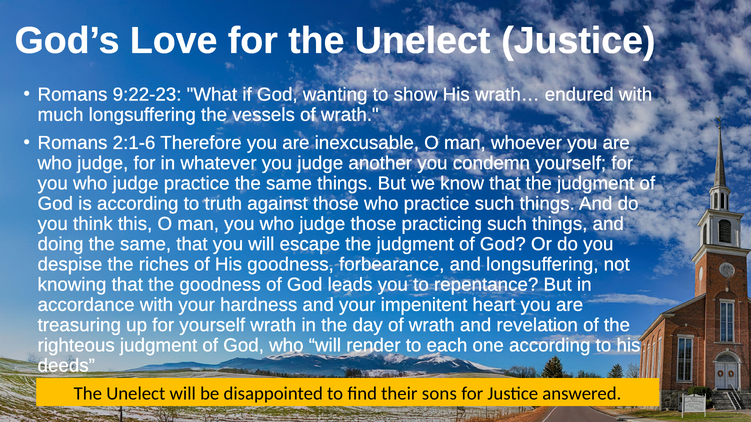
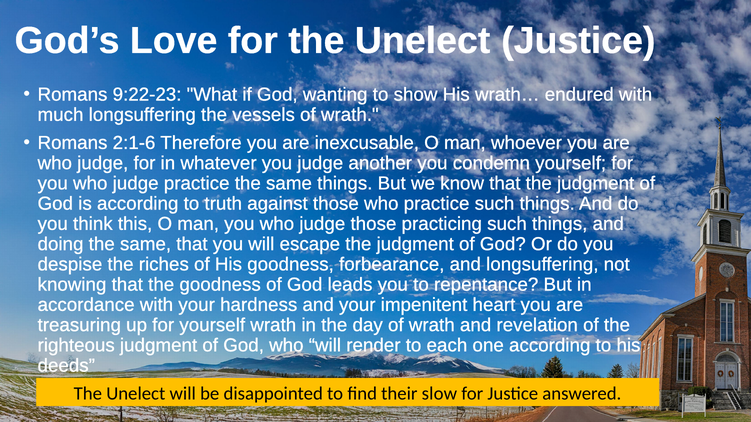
sons: sons -> slow
